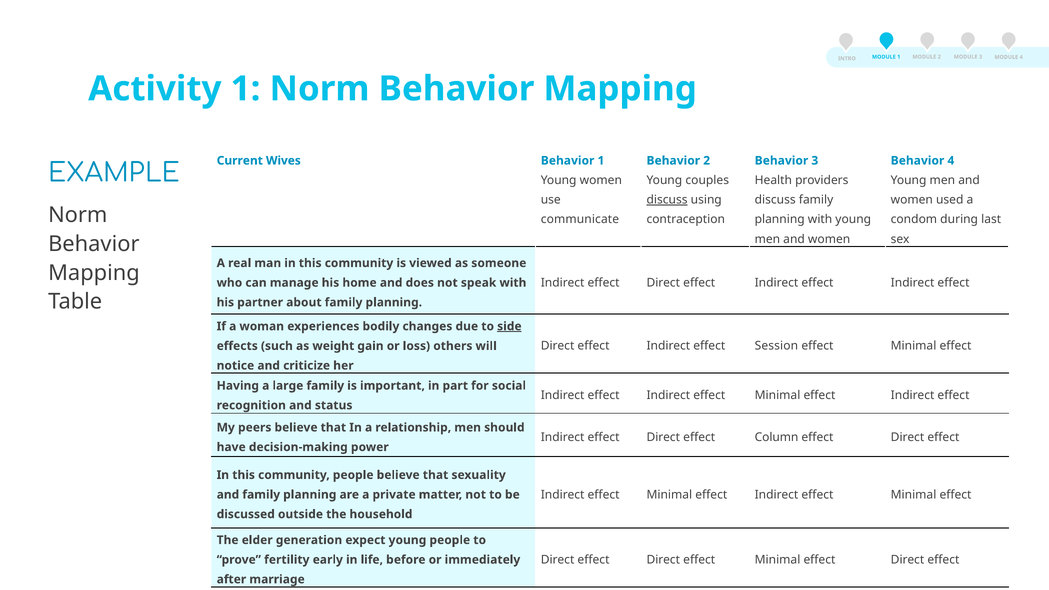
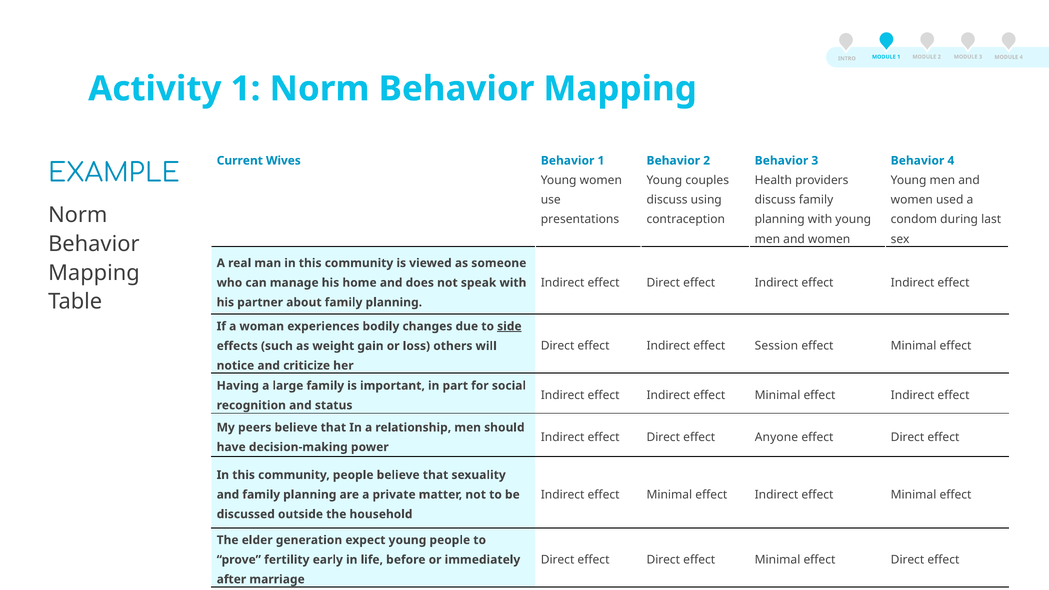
discuss at (667, 200) underline: present -> none
communicate: communicate -> presentations
Column: Column -> Anyone
